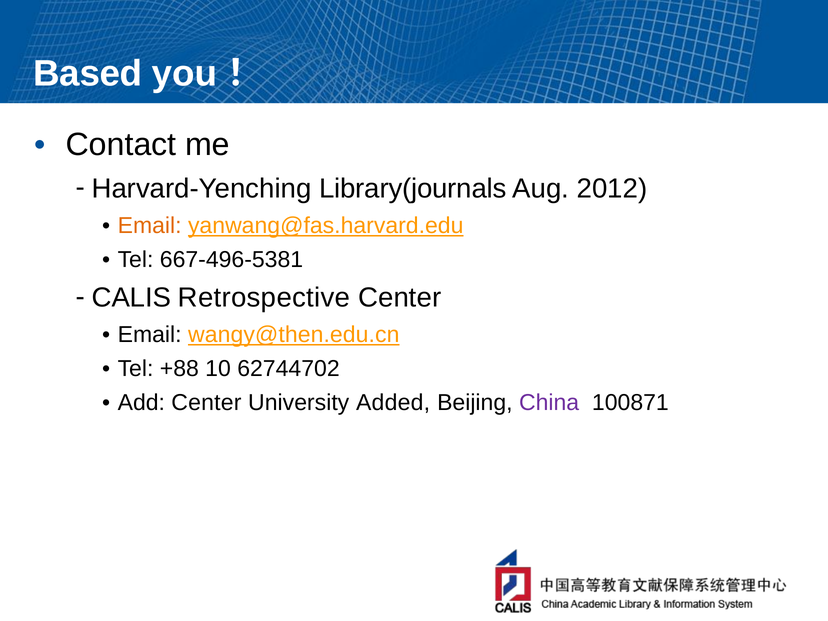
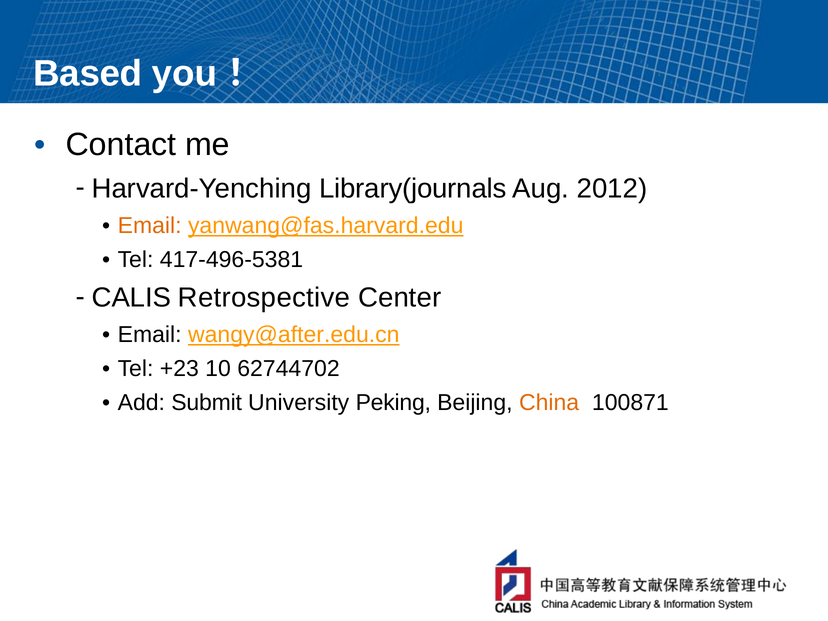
667-496-5381: 667-496-5381 -> 417-496-5381
wangy@then.edu.cn: wangy@then.edu.cn -> wangy@after.edu.cn
+88: +88 -> +23
Add Center: Center -> Submit
Added: Added -> Peking
China colour: purple -> orange
